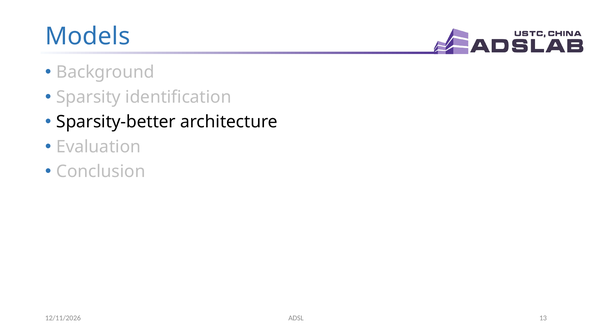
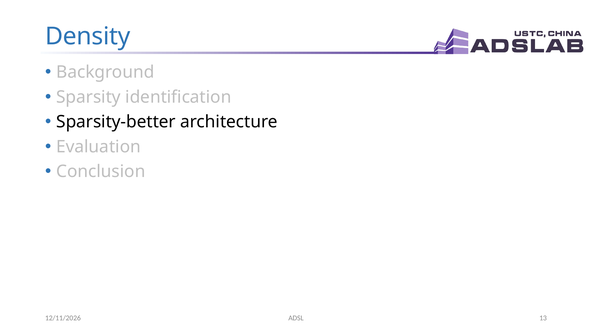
Models: Models -> Density
